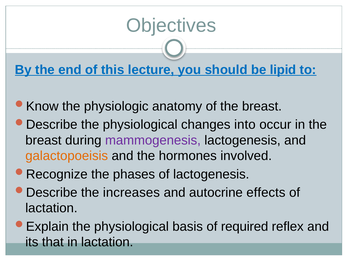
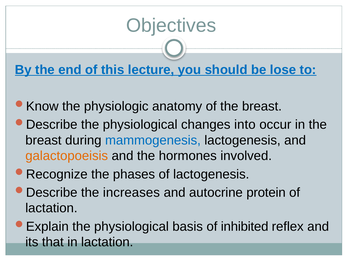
lipid: lipid -> lose
mammogenesis colour: purple -> blue
effects: effects -> protein
required: required -> inhibited
